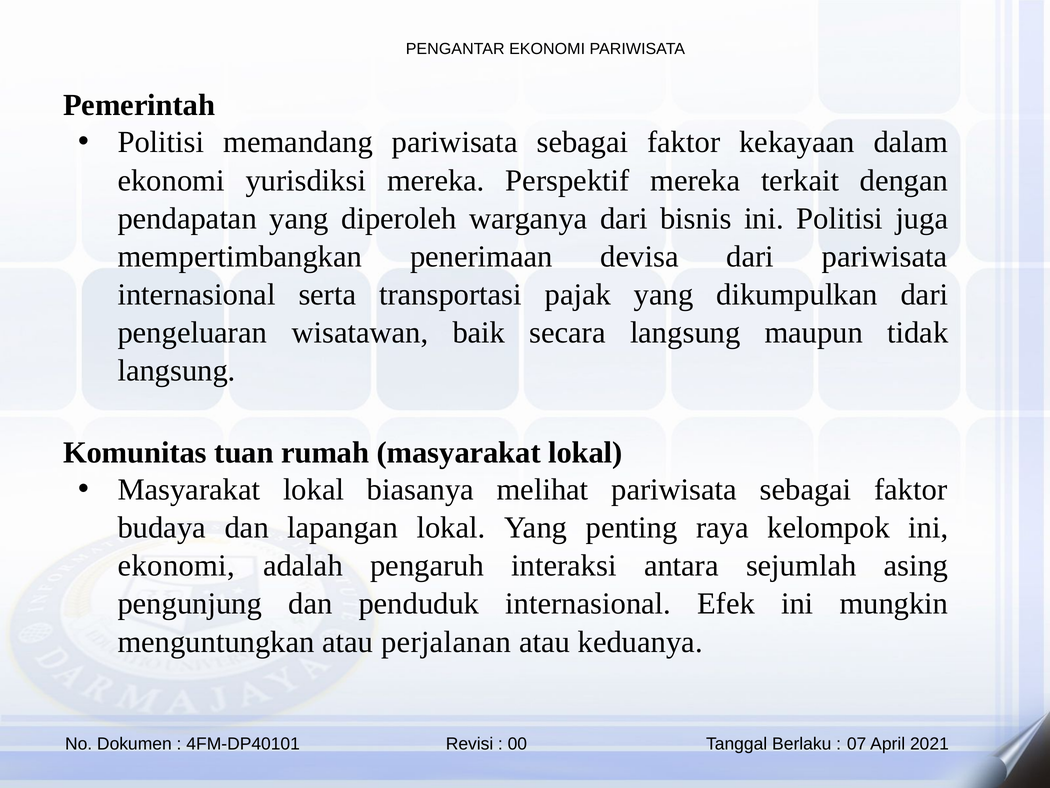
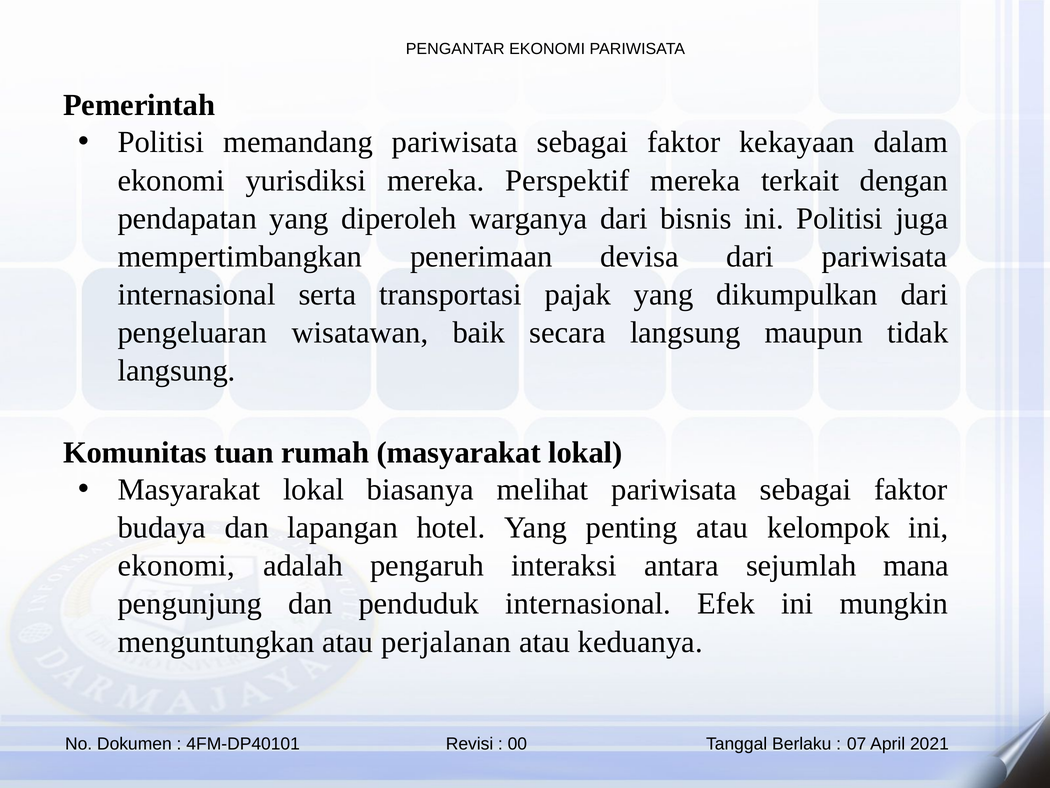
lapangan lokal: lokal -> hotel
penting raya: raya -> atau
asing: asing -> mana
